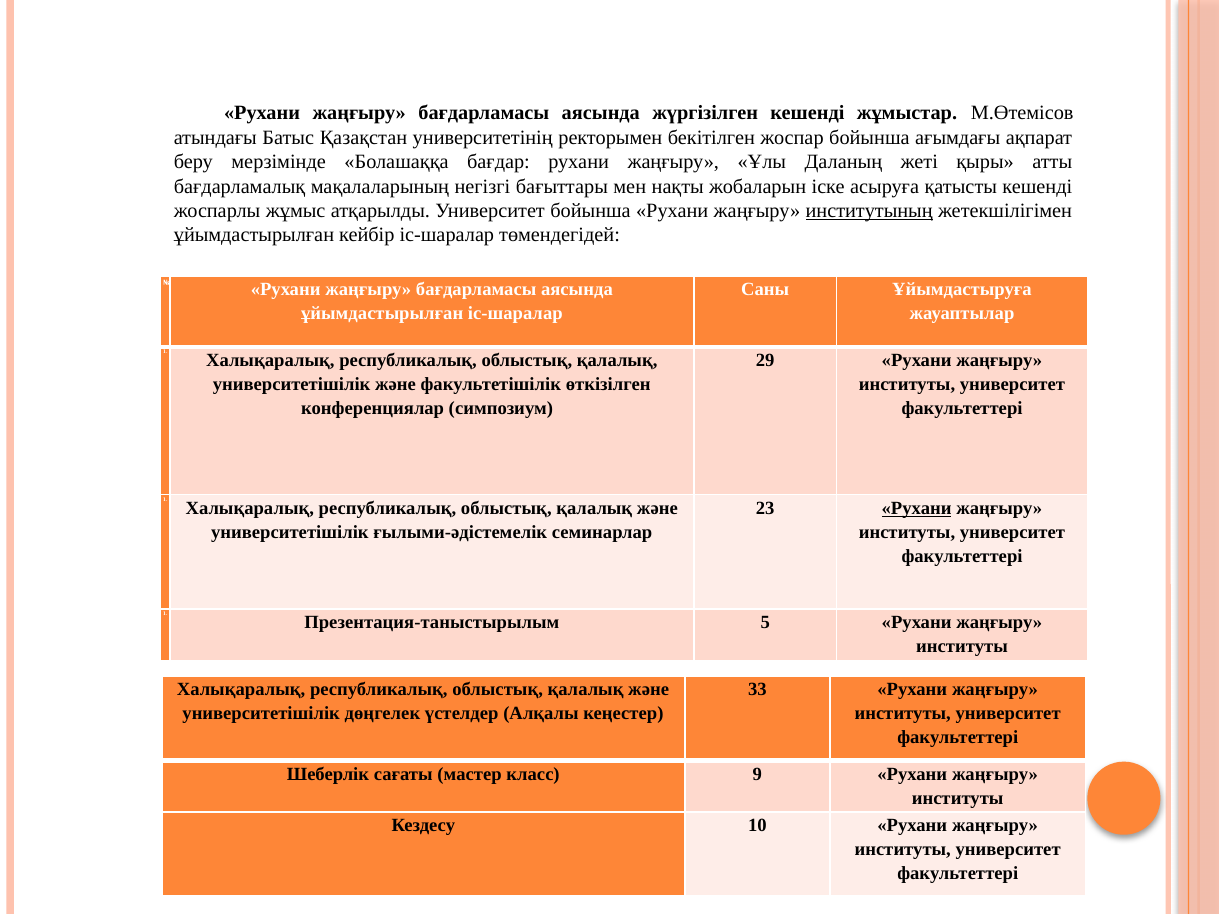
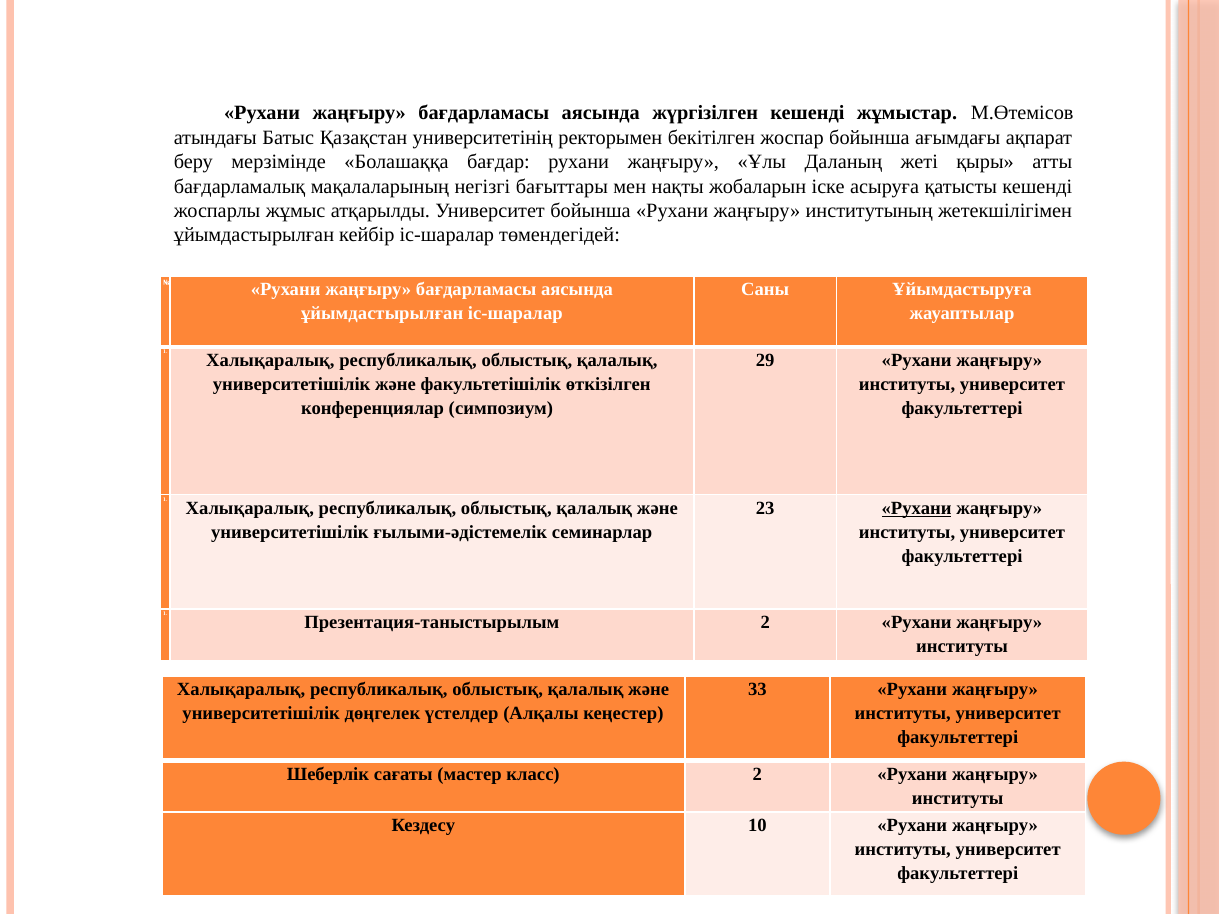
институтының underline: present -> none
Презентация-таныстырылым 5: 5 -> 2
класс 9: 9 -> 2
